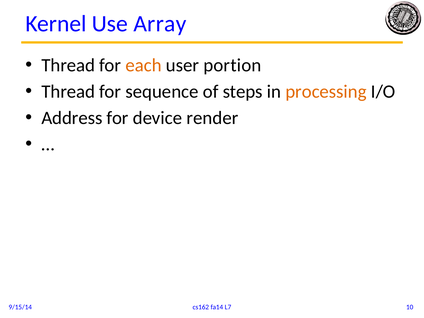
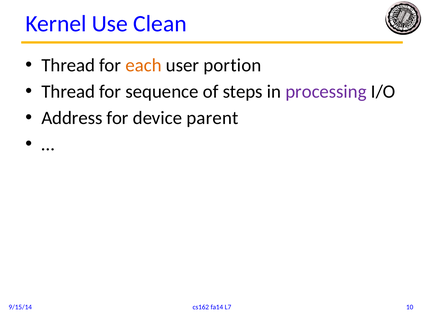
Array: Array -> Clean
processing colour: orange -> purple
render: render -> parent
